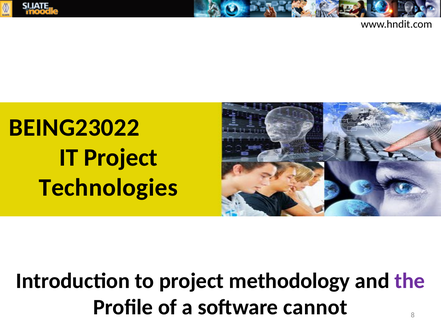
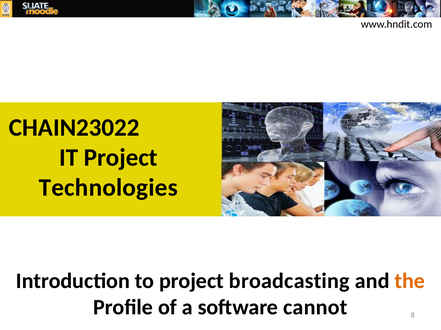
BEING23022: BEING23022 -> CHAIN23022
methodology: methodology -> broadcasting
the colour: purple -> orange
